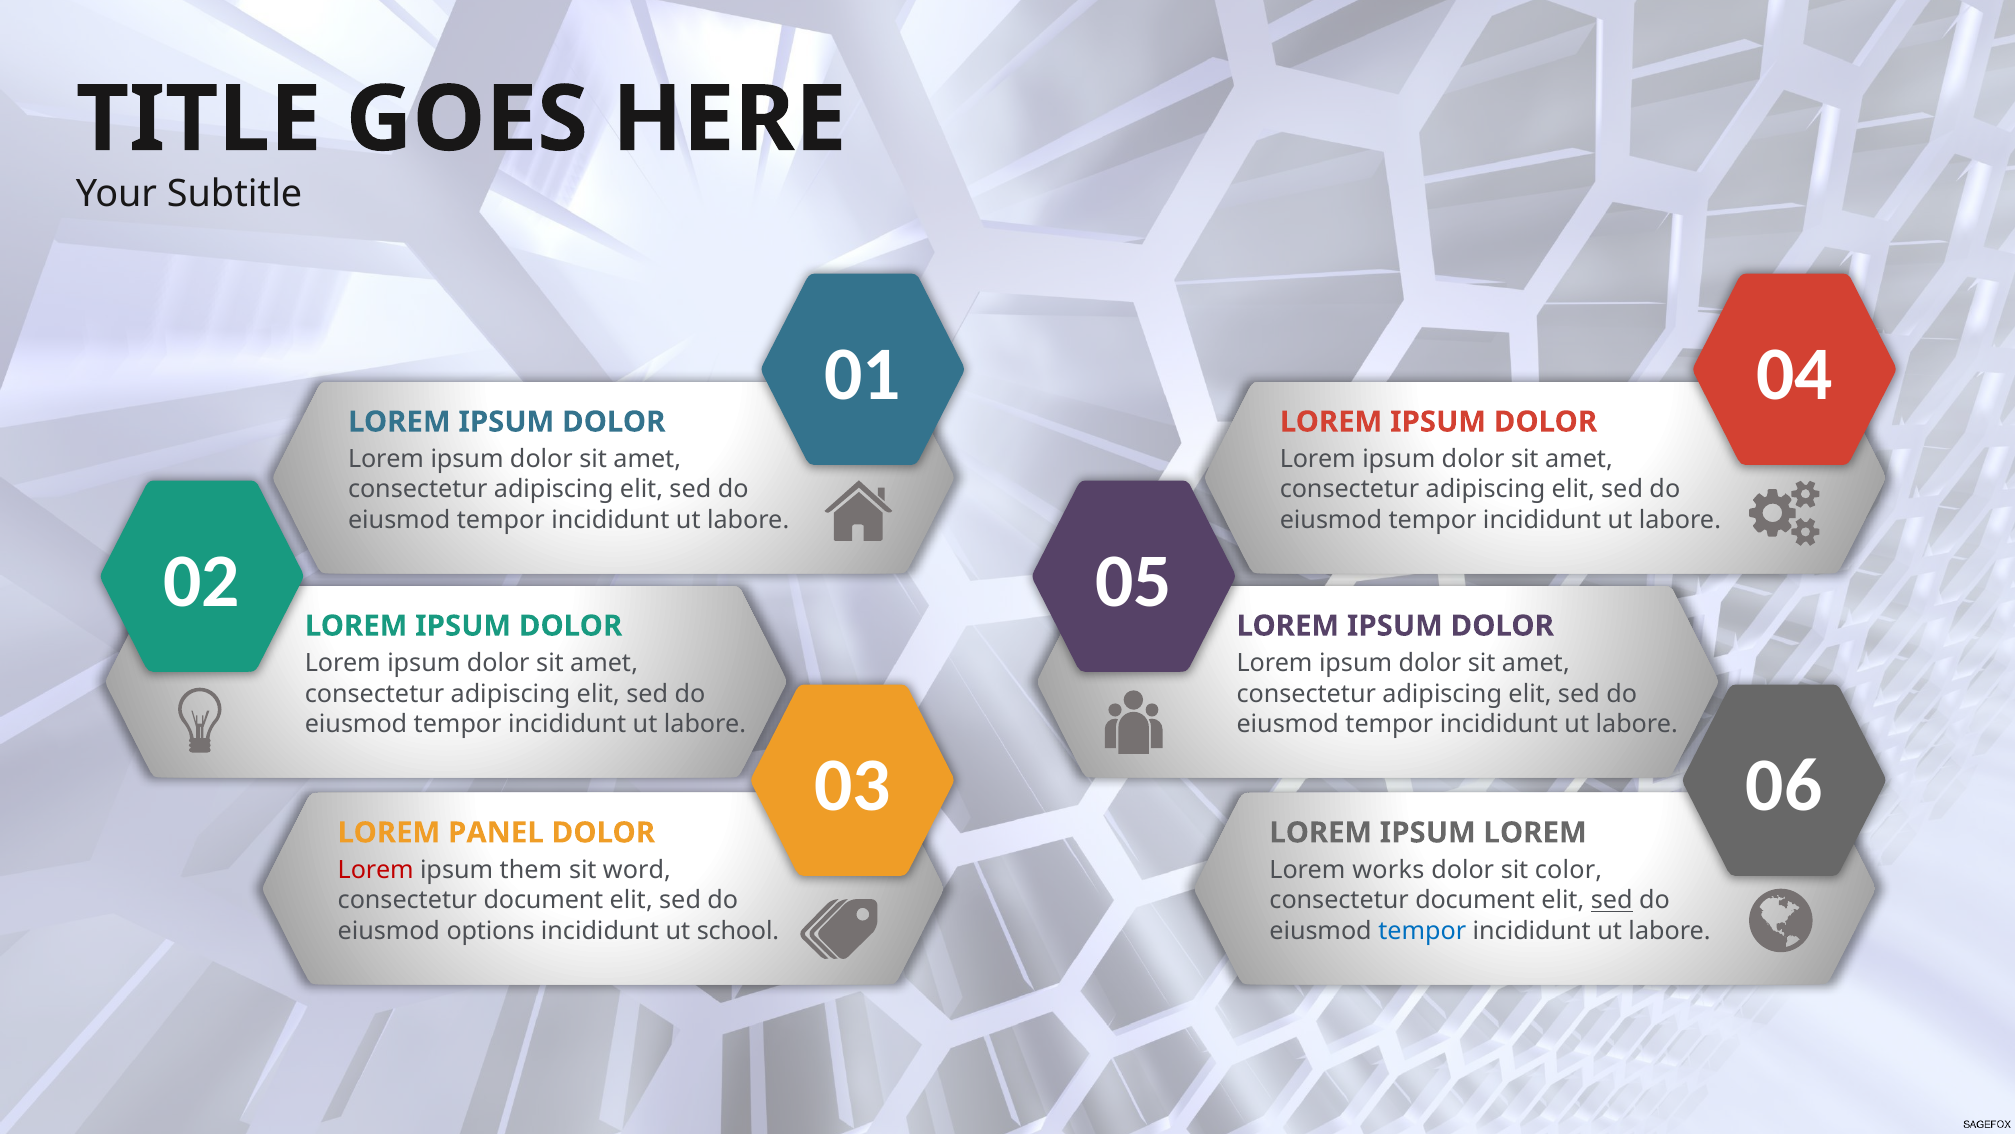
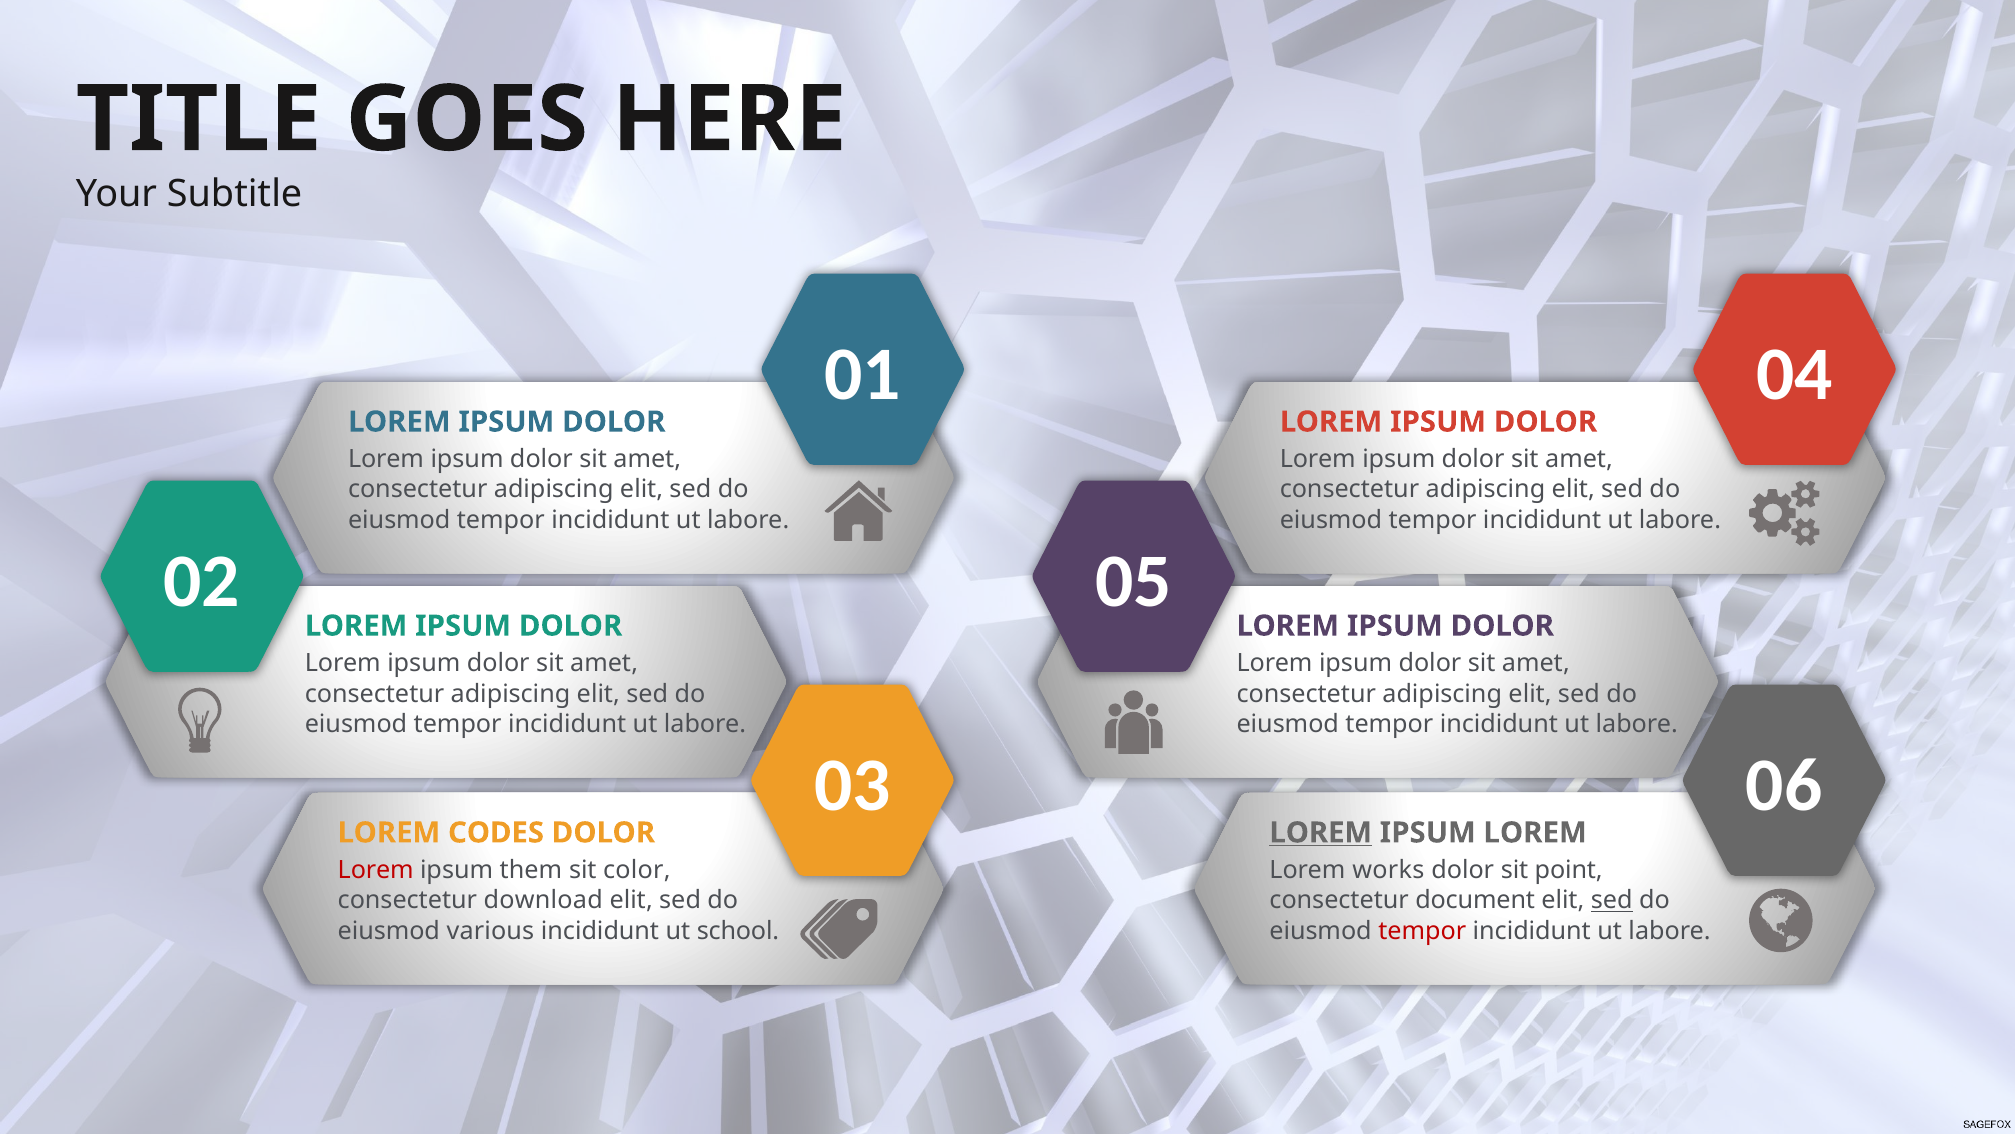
PANEL: PANEL -> CODES
LOREM at (1321, 832) underline: none -> present
word: word -> color
color: color -> point
document at (543, 900): document -> download
options: options -> various
tempor at (1422, 930) colour: blue -> red
